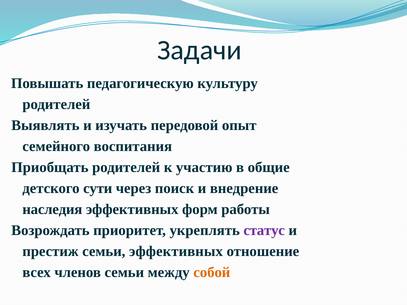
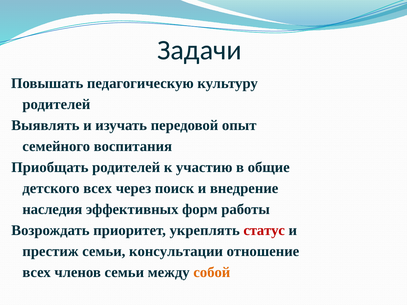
детского сути: сути -> всех
статус colour: purple -> red
семьи эффективных: эффективных -> консультации
